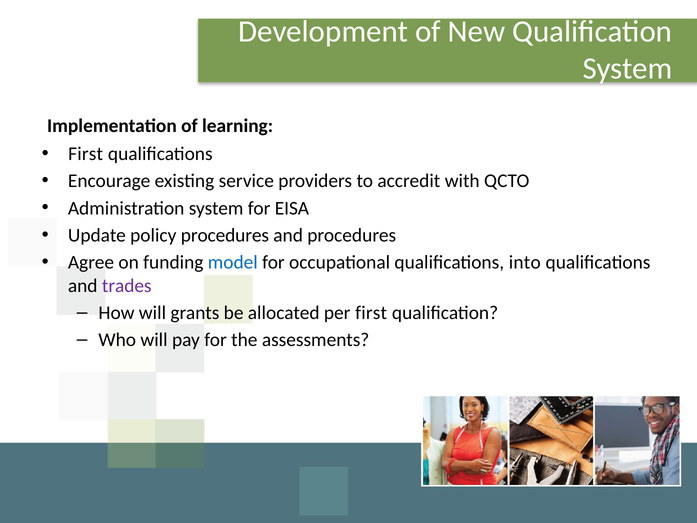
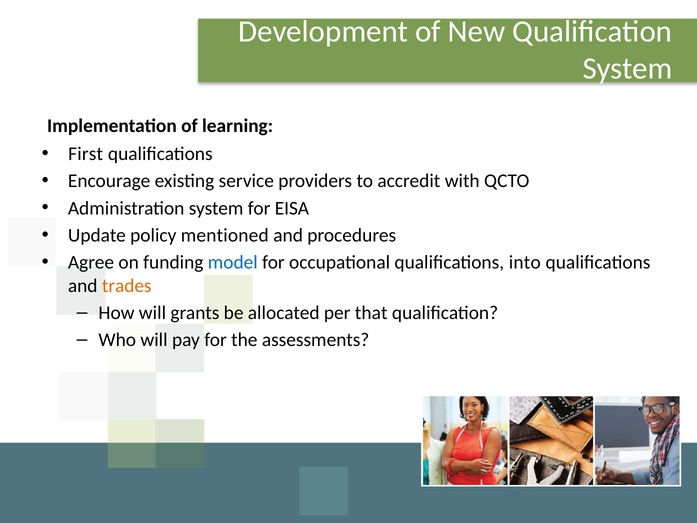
policy procedures: procedures -> mentioned
trades colour: purple -> orange
per first: first -> that
